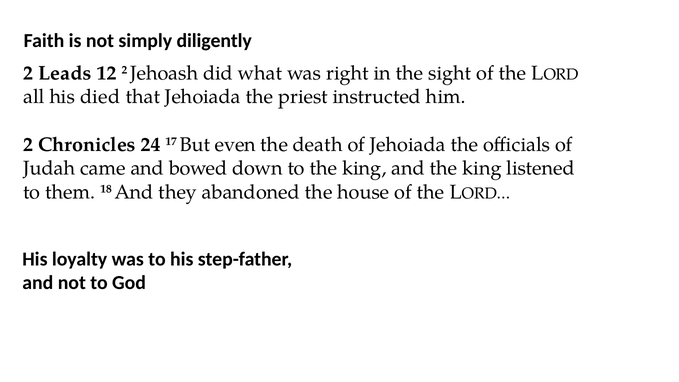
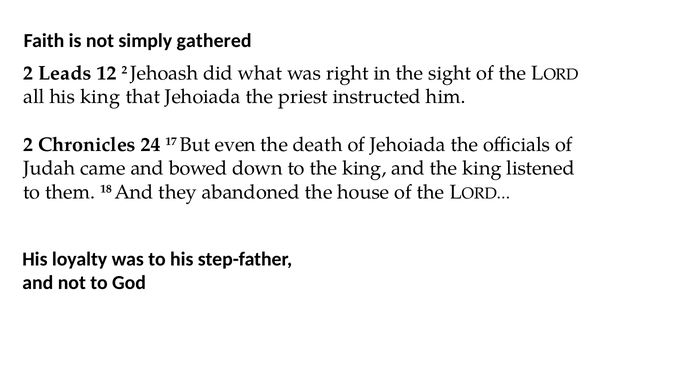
diligently: diligently -> gathered
his died: died -> king
